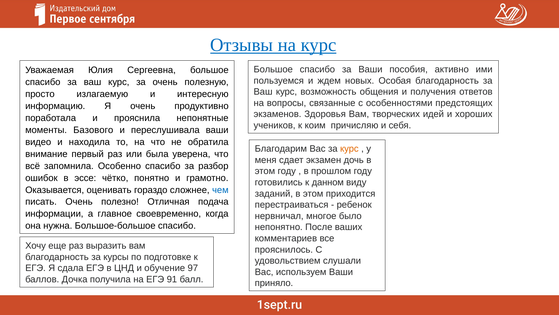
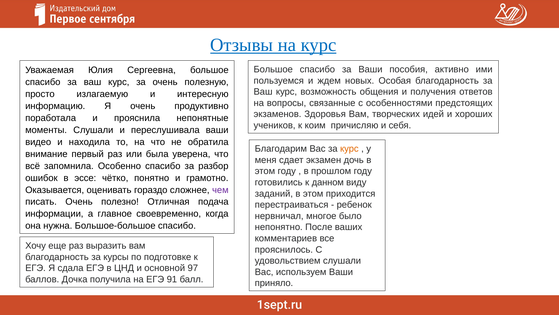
моменты Базового: Базового -> Слушали
чем colour: blue -> purple
обучение: обучение -> основной
